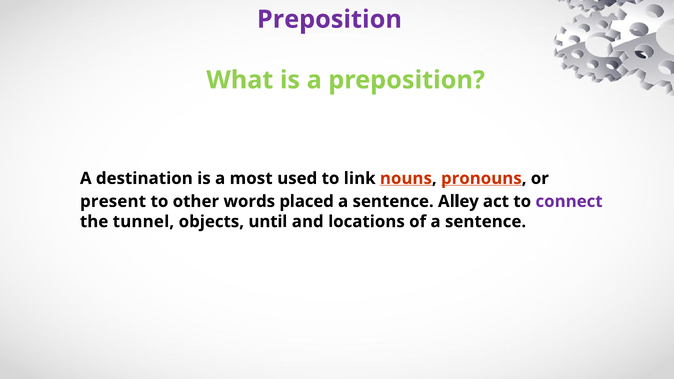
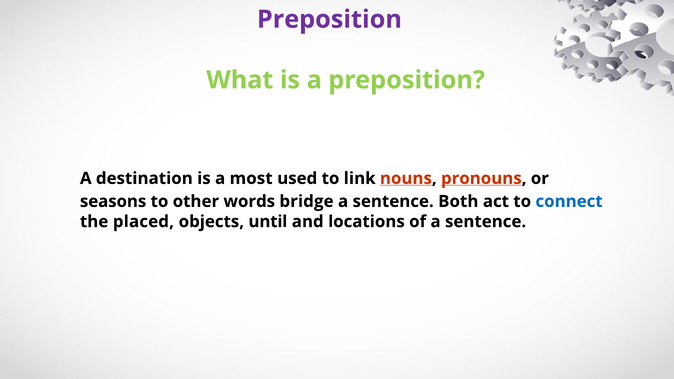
present: present -> seasons
placed: placed -> bridge
Alley: Alley -> Both
connect colour: purple -> blue
tunnel: tunnel -> placed
